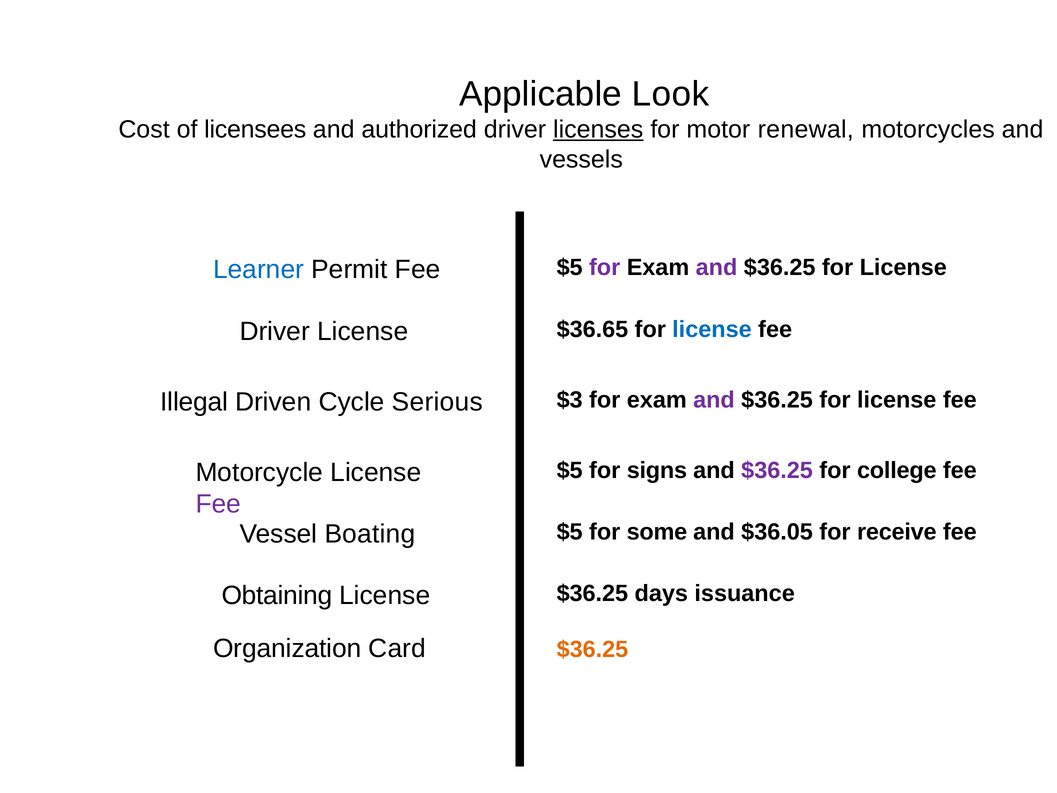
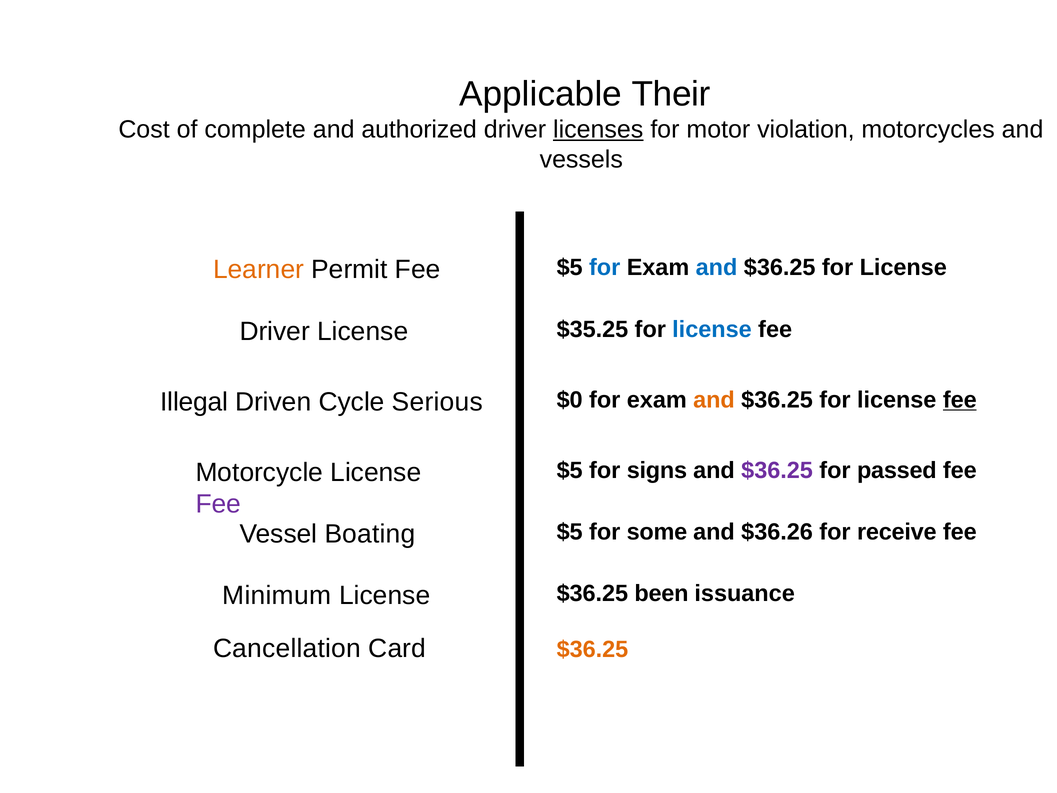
Look: Look -> Their
licensees: licensees -> complete
renewal: renewal -> violation
Learner colour: blue -> orange
for at (605, 268) colour: purple -> blue
and at (717, 268) colour: purple -> blue
$36.65: $36.65 -> $35.25
$3: $3 -> $0
and at (714, 400) colour: purple -> orange
fee at (960, 400) underline: none -> present
college: college -> passed
$36.05: $36.05 -> $36.26
days: days -> been
Obtaining: Obtaining -> Minimum
Organization: Organization -> Cancellation
